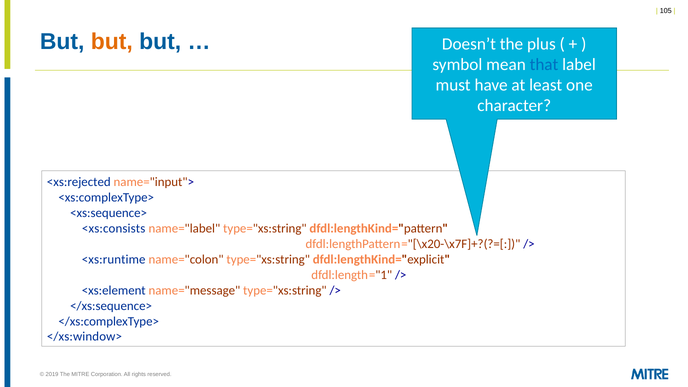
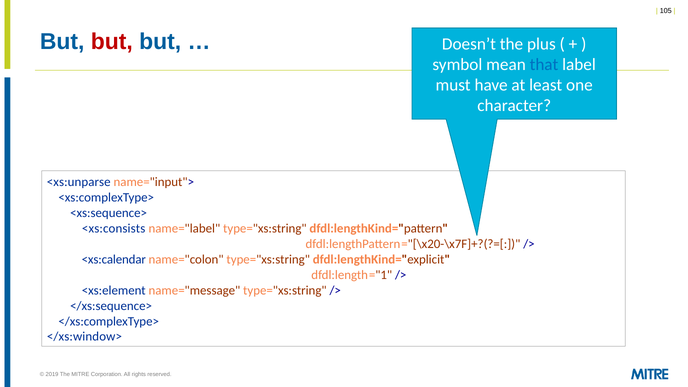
but at (112, 42) colour: orange -> red
<xs:rejected: <xs:rejected -> <xs:unparse
<xs:runtime: <xs:runtime -> <xs:calendar
